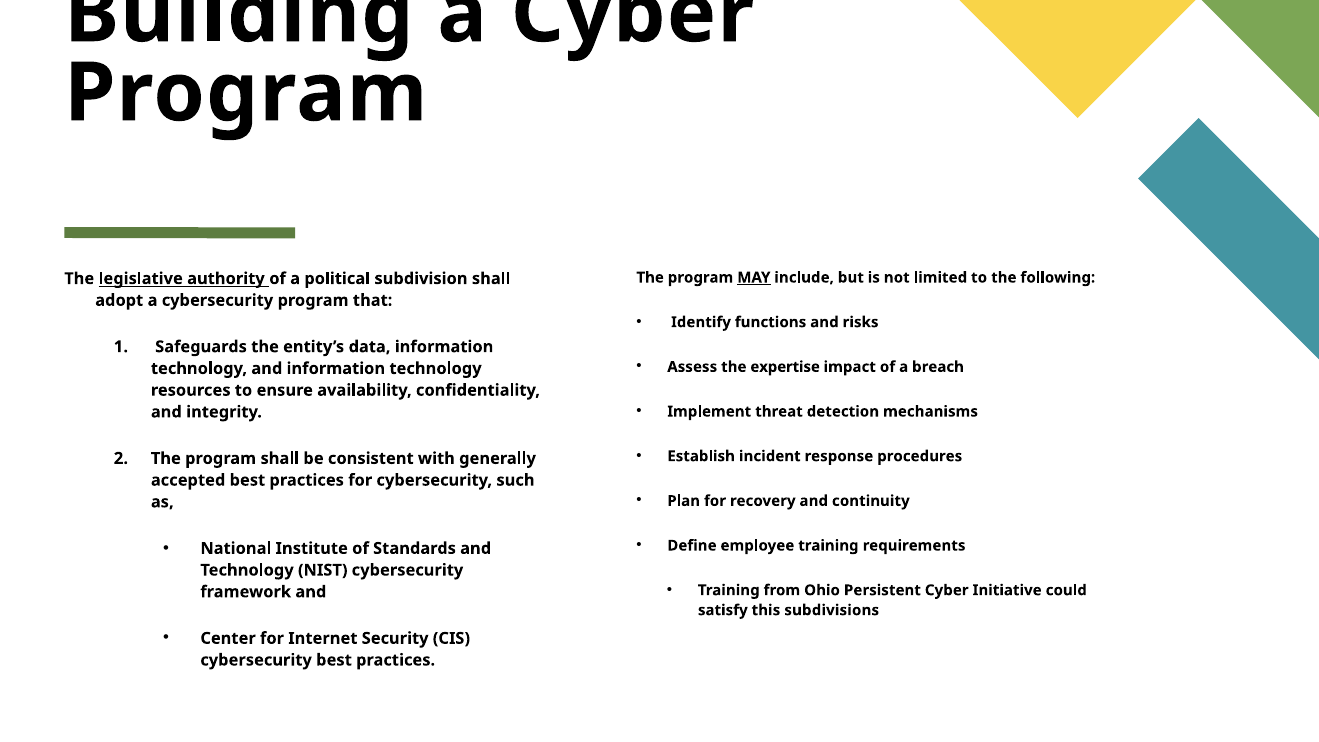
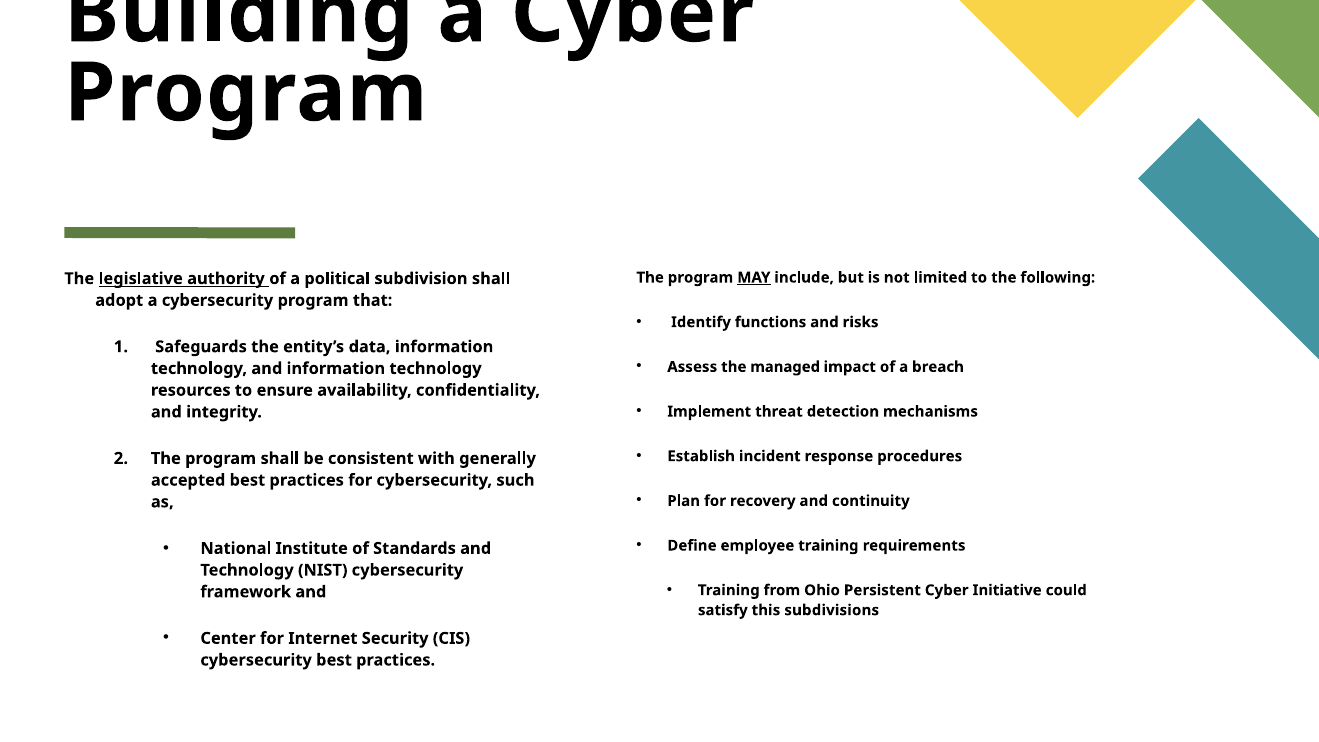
expertise: expertise -> managed
